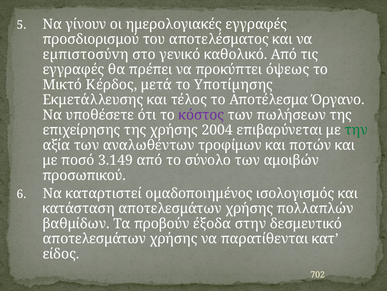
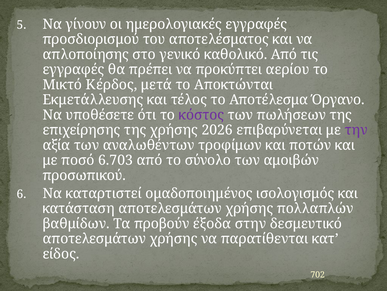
εµπιστoσύvη: εµπιστoσύvη -> απλοποίησης
όψεως: όψεως -> αερίου
Υποτίµησης: Υποτίµησης -> Αποκτώνται
2004: 2004 -> 2026
την colour: green -> purple
3.149: 3.149 -> 6.703
